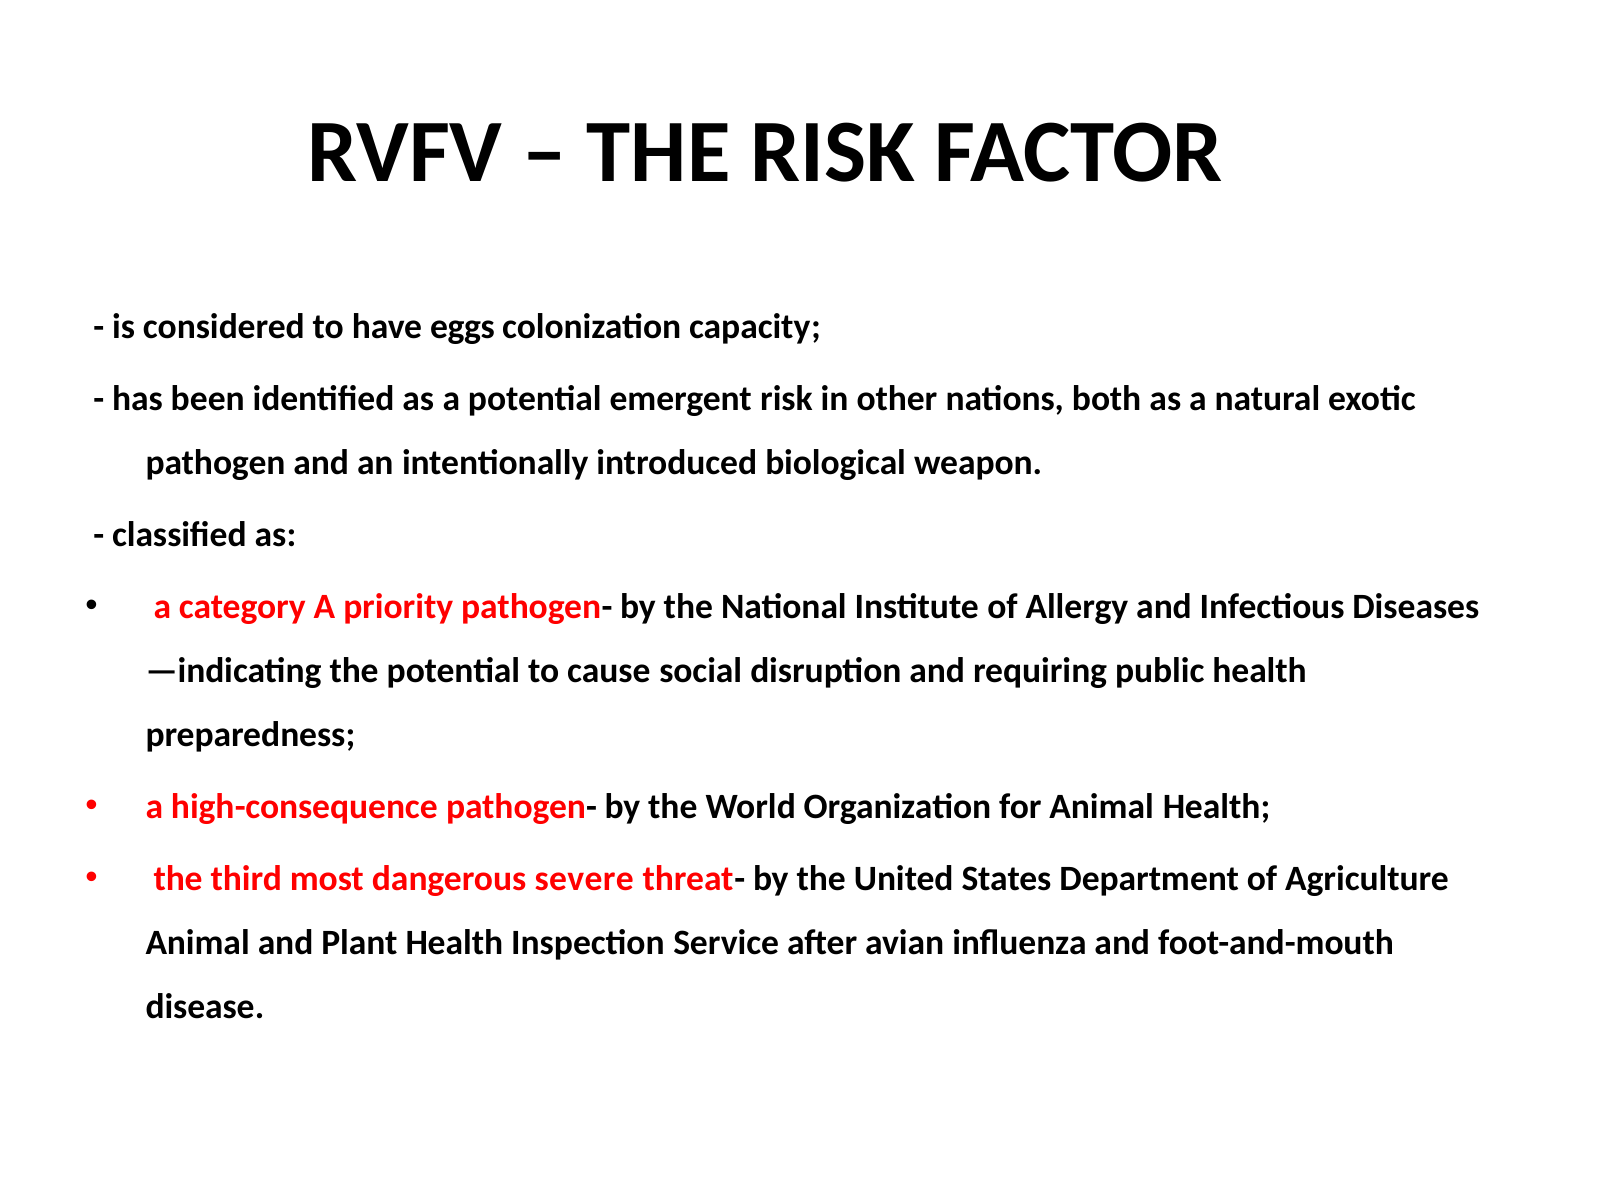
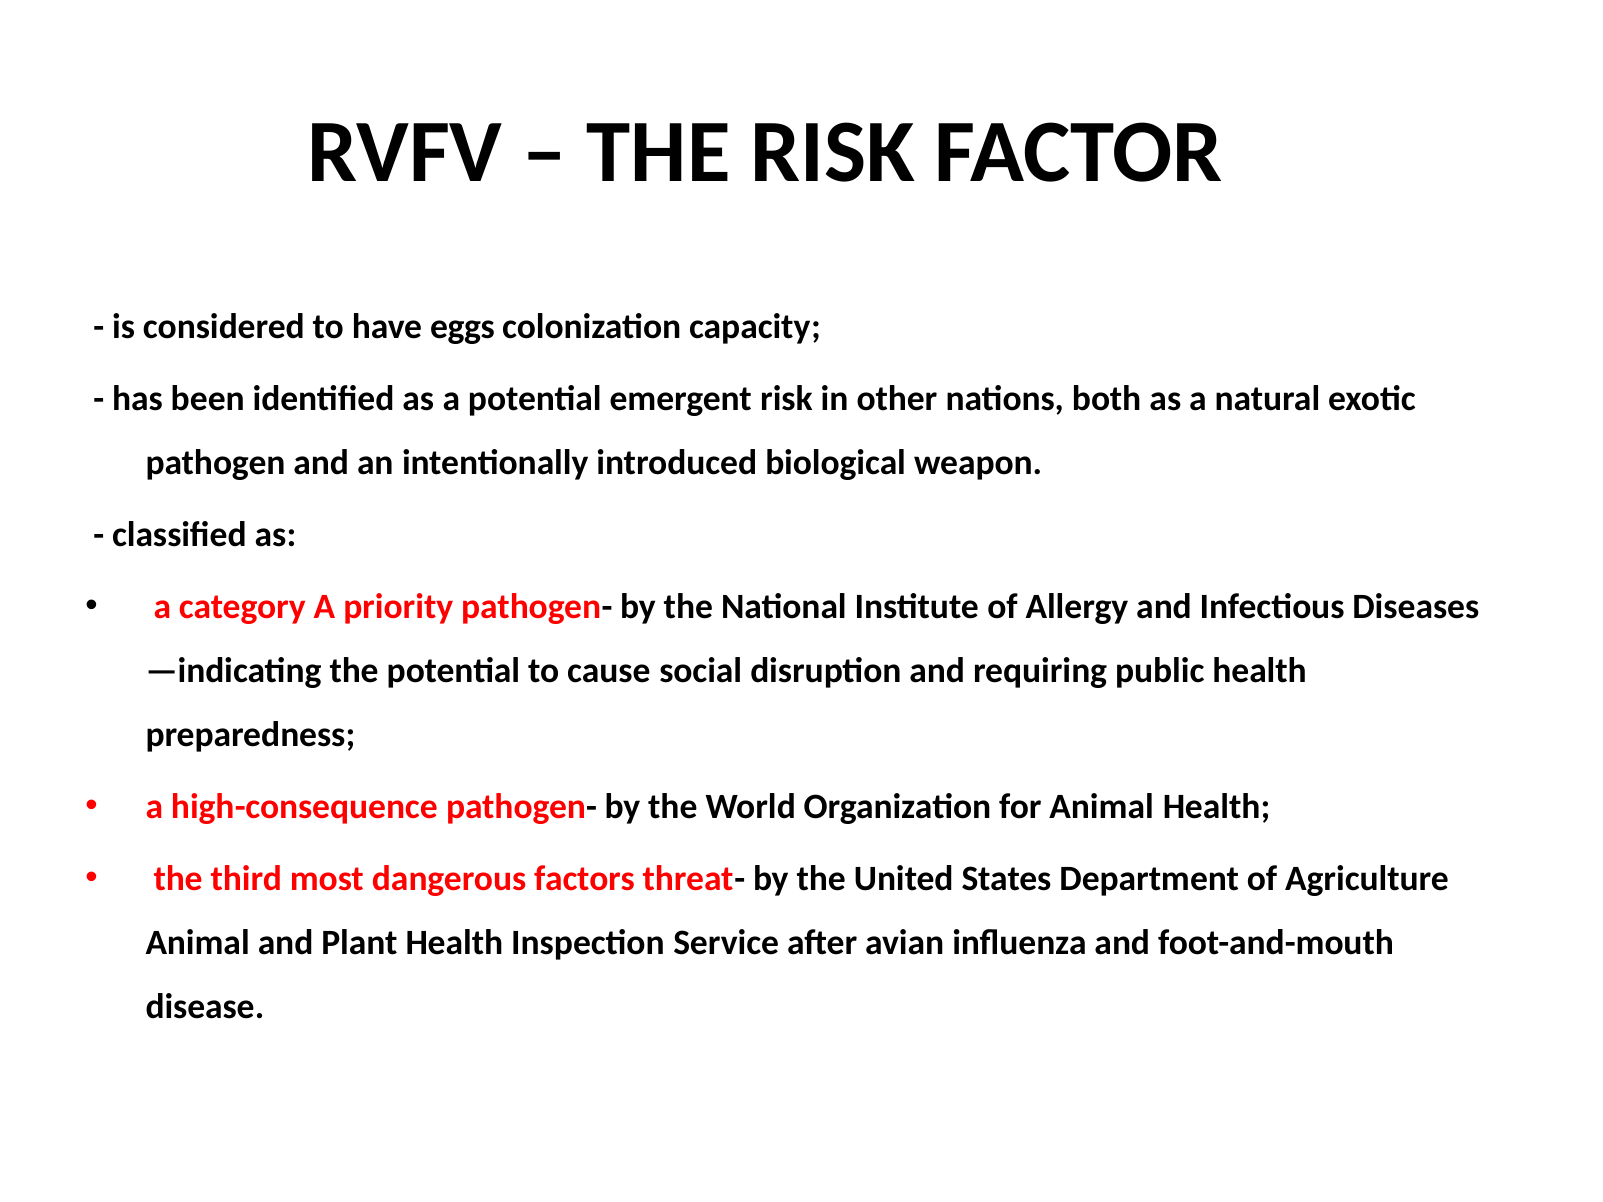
severe: severe -> factors
